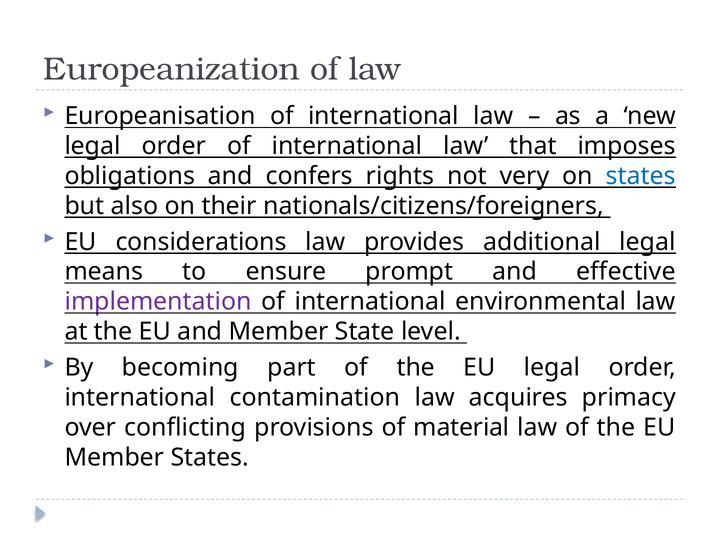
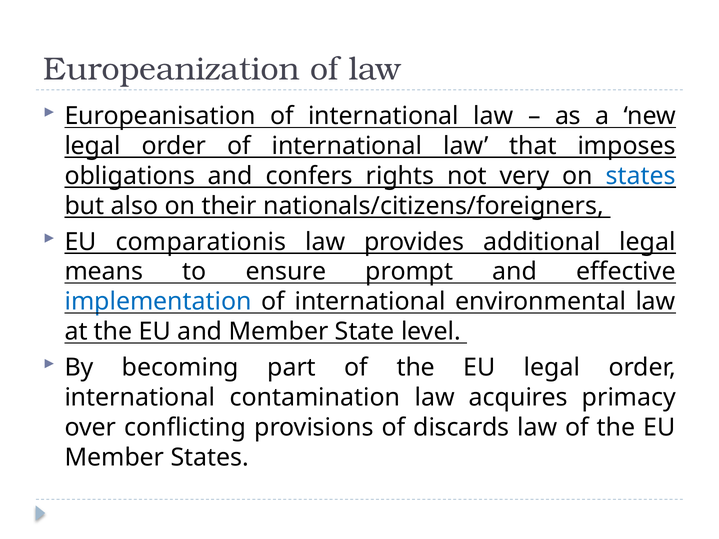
considerations: considerations -> comparationis
implementation colour: purple -> blue
material: material -> discards
